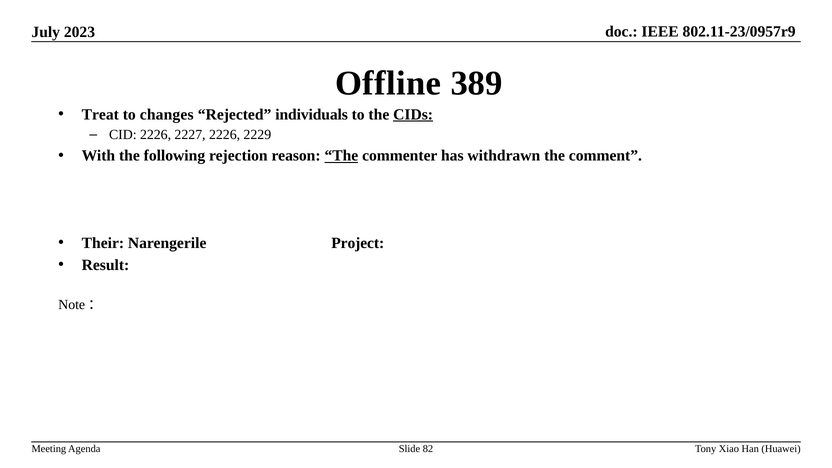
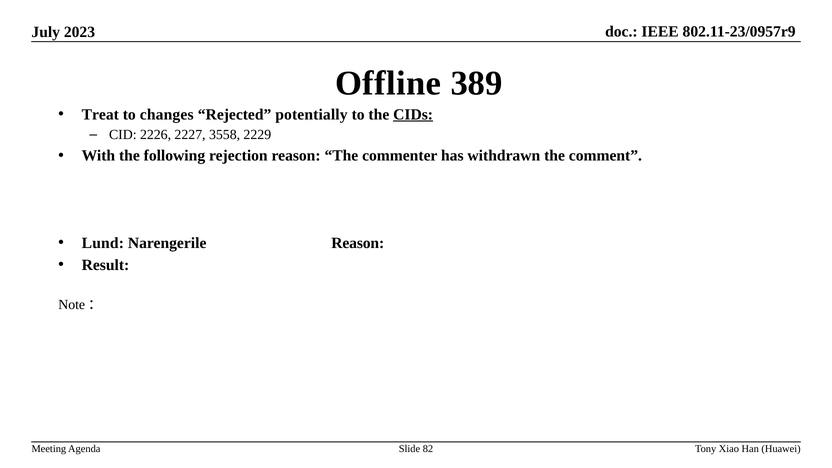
individuals: individuals -> potentially
2227 2226: 2226 -> 3558
The at (341, 156) underline: present -> none
Their: Their -> Lund
Narengerile Project: Project -> Reason
